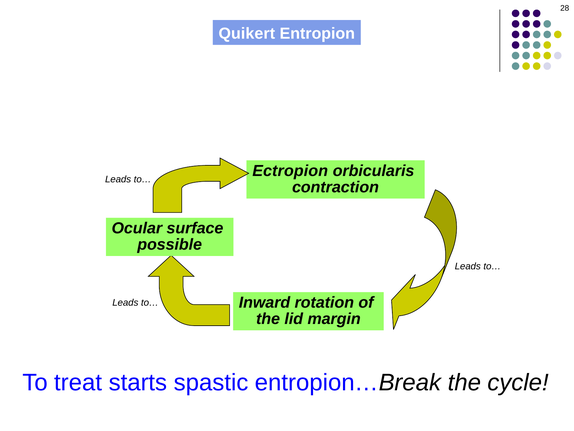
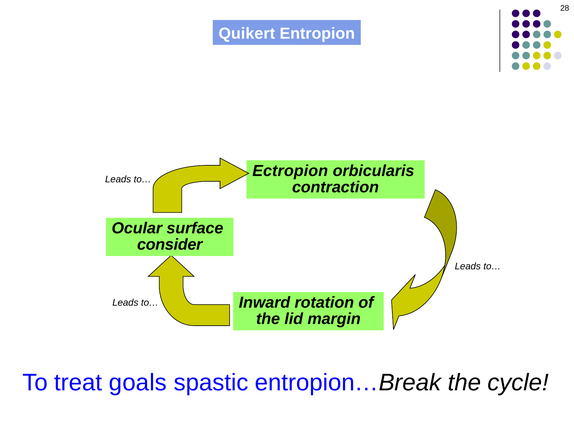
possible: possible -> consider
starts: starts -> goals
